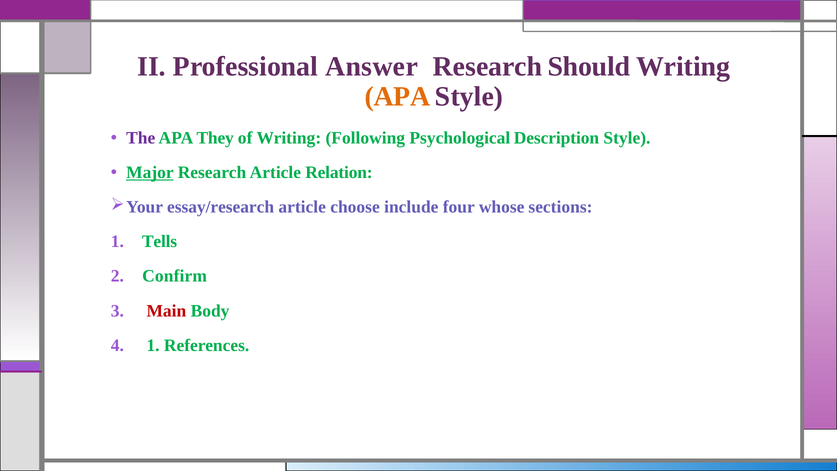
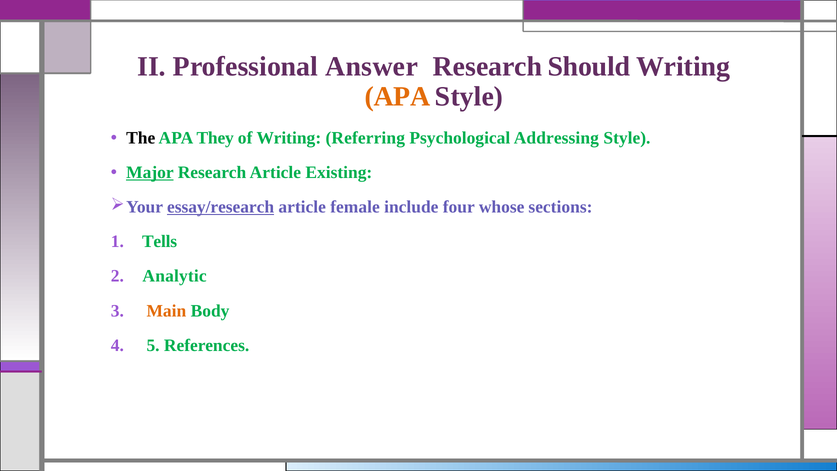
The colour: purple -> black
Following: Following -> Referring
Description: Description -> Addressing
Relation: Relation -> Existing
essay/research underline: none -> present
choose: choose -> female
Confirm: Confirm -> Analytic
Main colour: red -> orange
4 1: 1 -> 5
